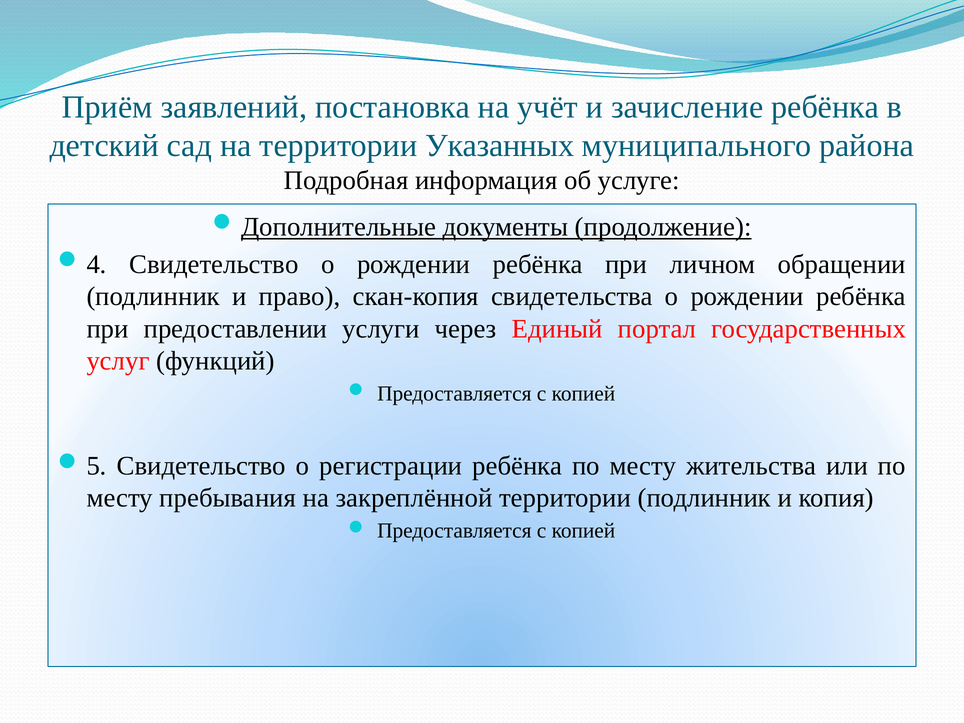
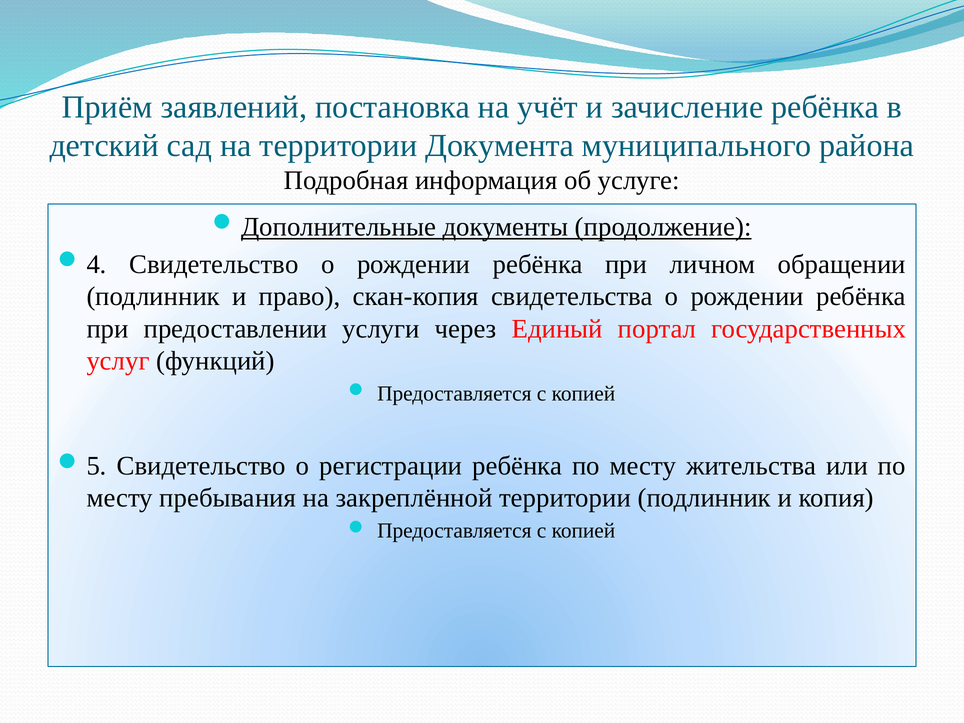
Указанных: Указанных -> Документа
